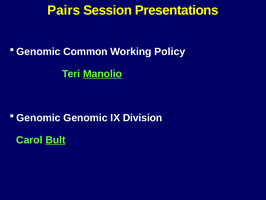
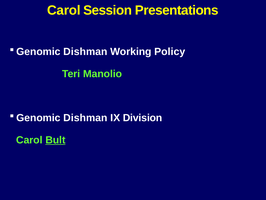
Pairs at (64, 10): Pairs -> Carol
Common at (86, 51): Common -> Dishman
Manolio underline: present -> none
Genomic at (85, 118): Genomic -> Dishman
